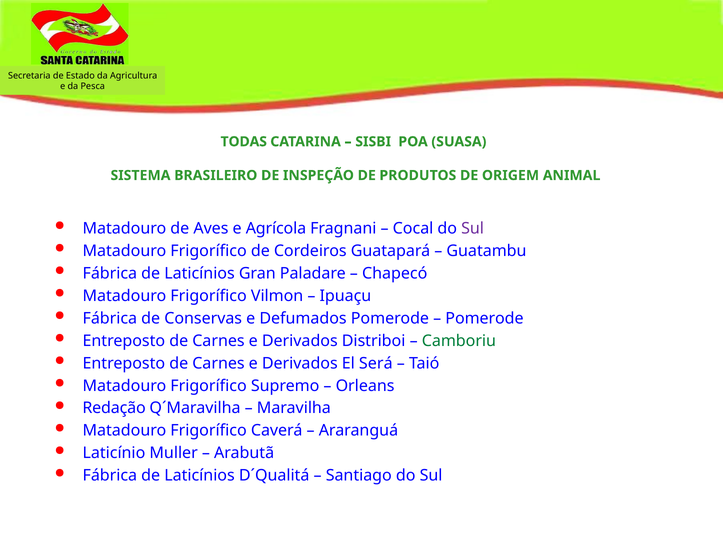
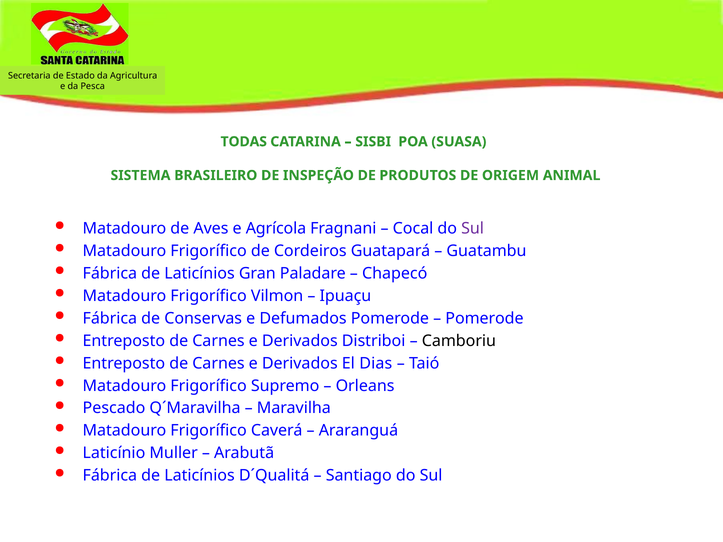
Camboriu colour: green -> black
Será: Será -> Dias
Redação: Redação -> Pescado
